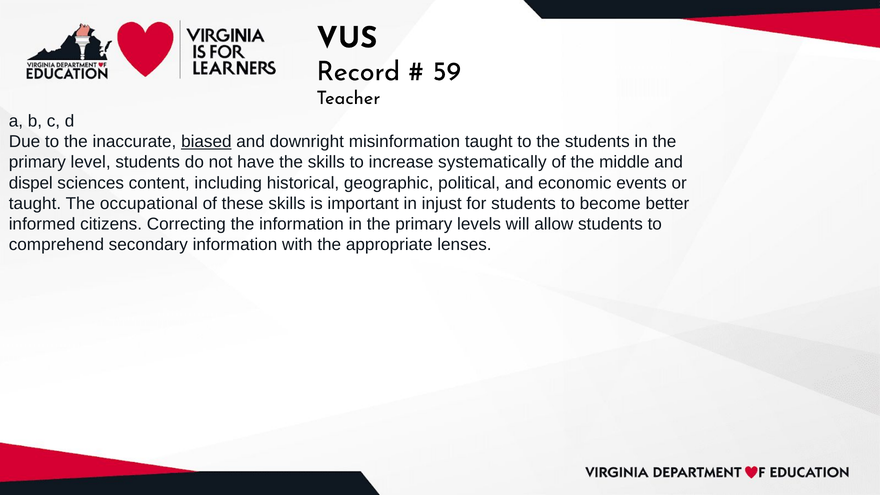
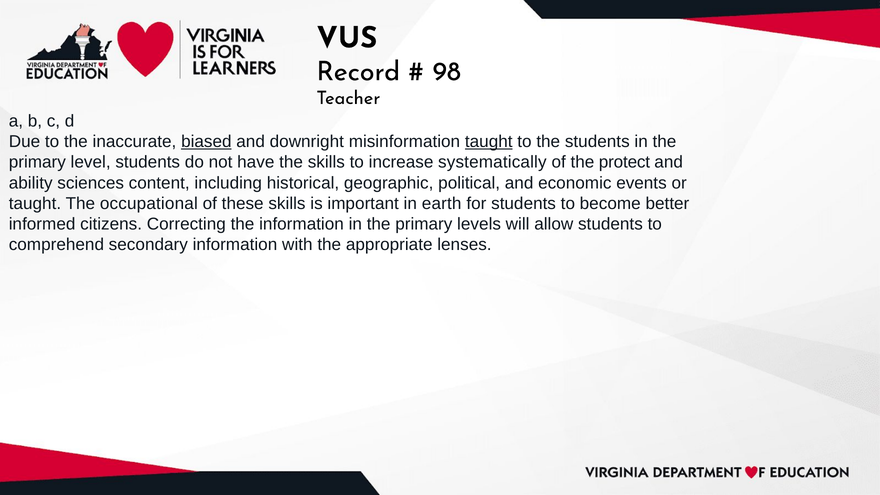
59: 59 -> 98
taught at (489, 142) underline: none -> present
middle: middle -> protect
dispel: dispel -> ability
injust: injust -> earth
